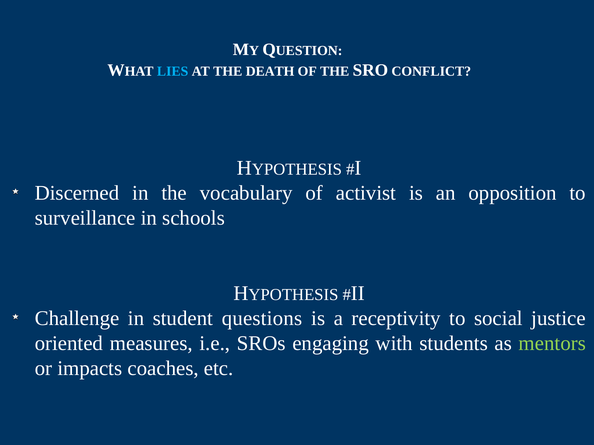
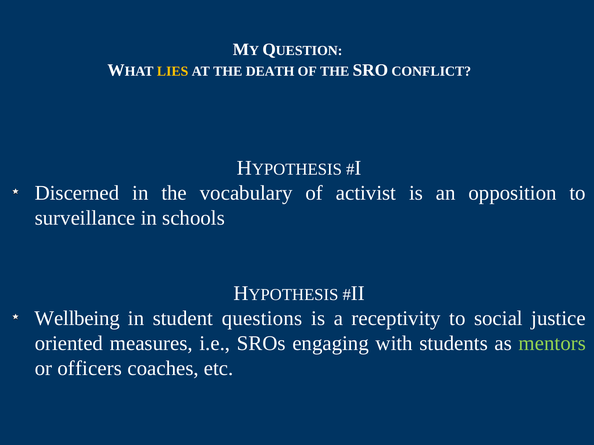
LIES colour: light blue -> yellow
Challenge: Challenge -> Wellbeing
impacts: impacts -> officers
